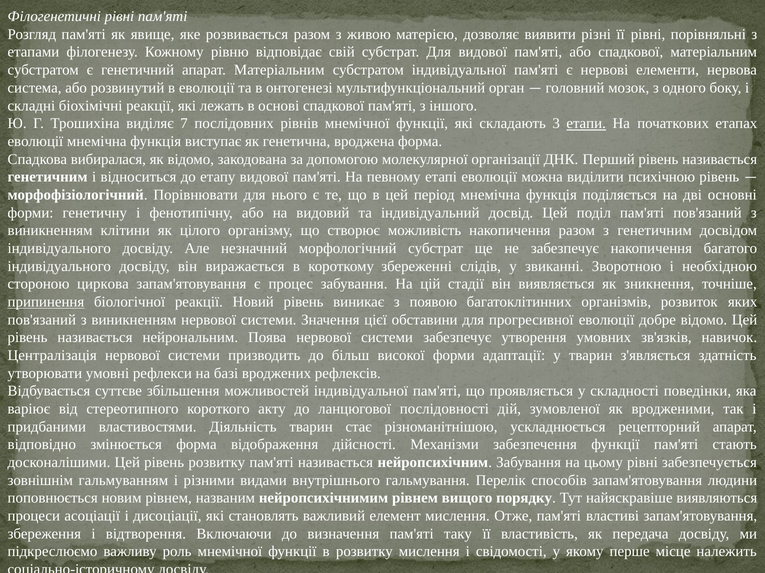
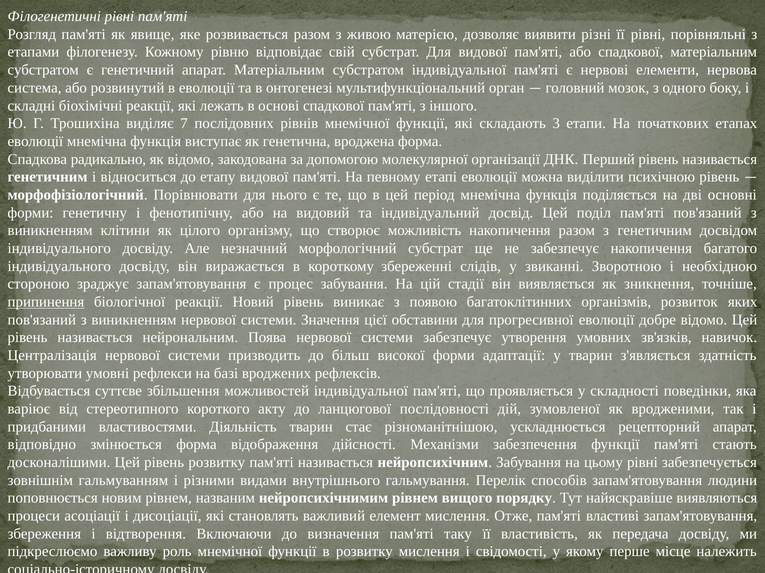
етапи underline: present -> none
вибиралася: вибиралася -> радикально
циркова: циркова -> зраджує
